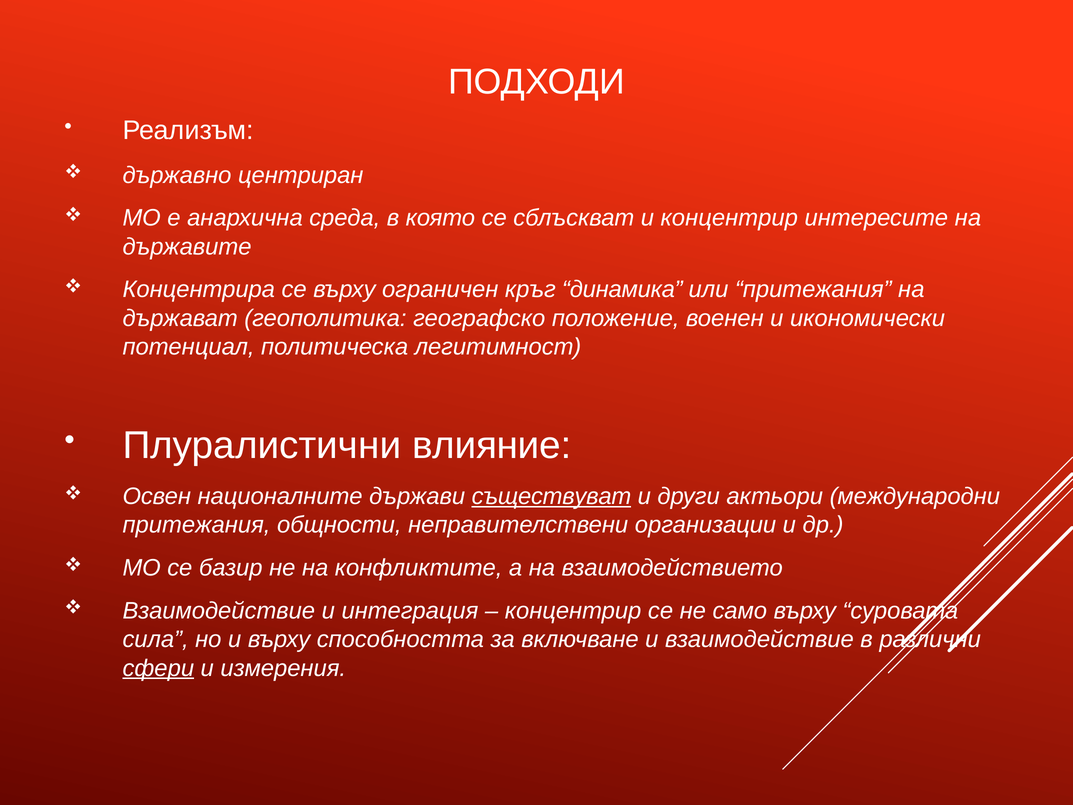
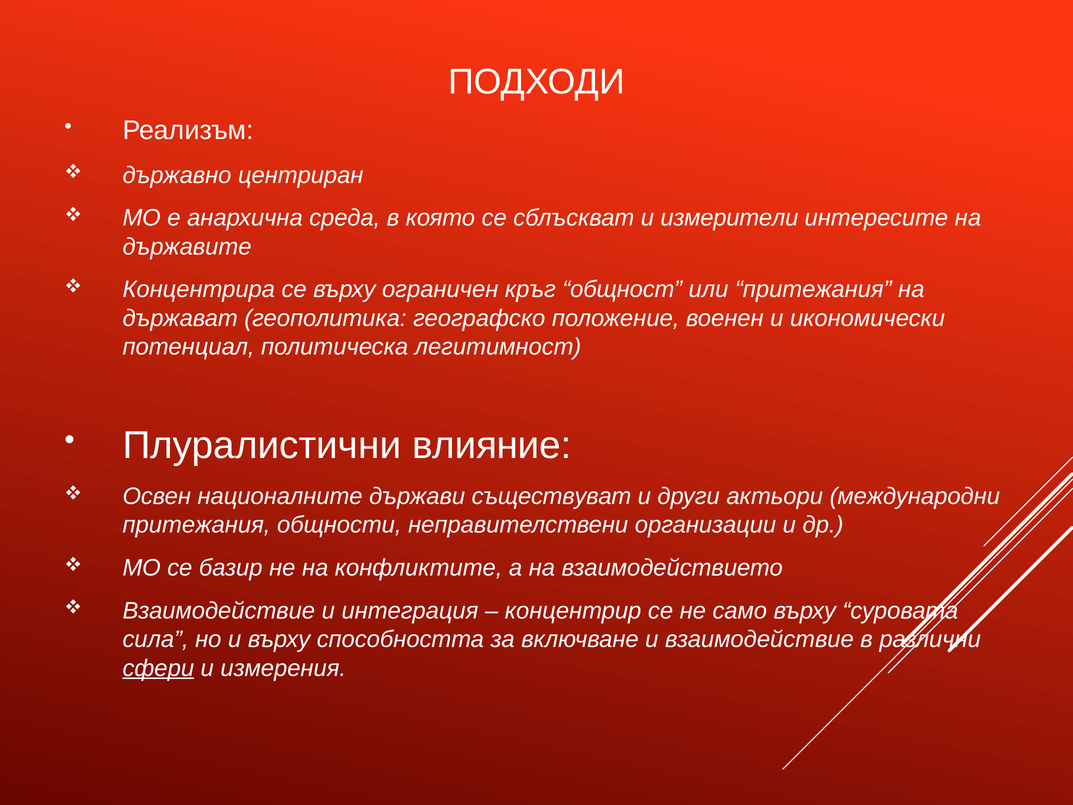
и концентрир: концентрир -> измерители
динамика: динамика -> общност
съществуват underline: present -> none
